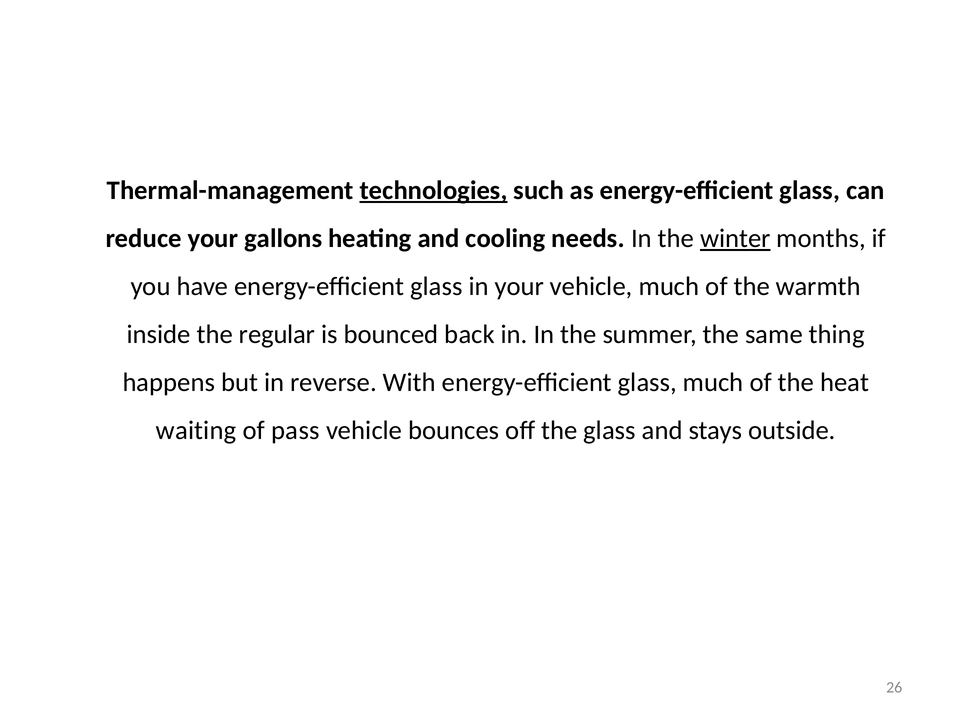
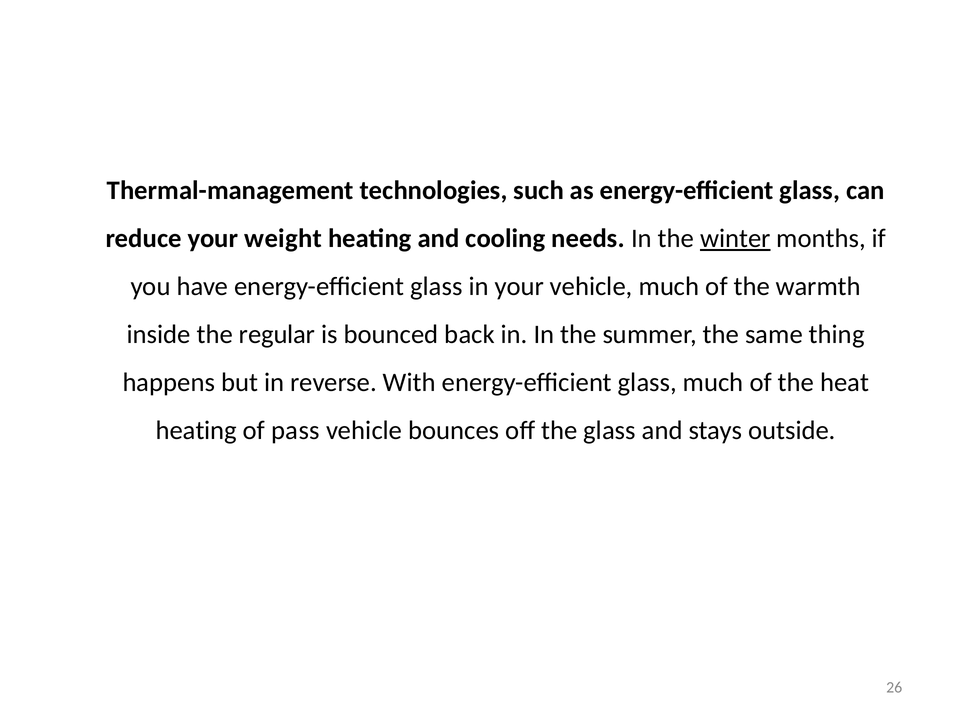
technologies underline: present -> none
gallons: gallons -> weight
waiting at (196, 431): waiting -> heating
